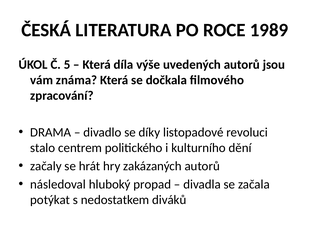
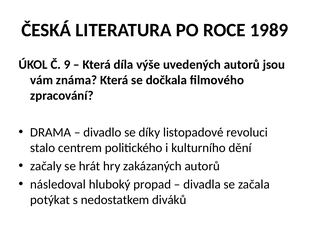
5: 5 -> 9
